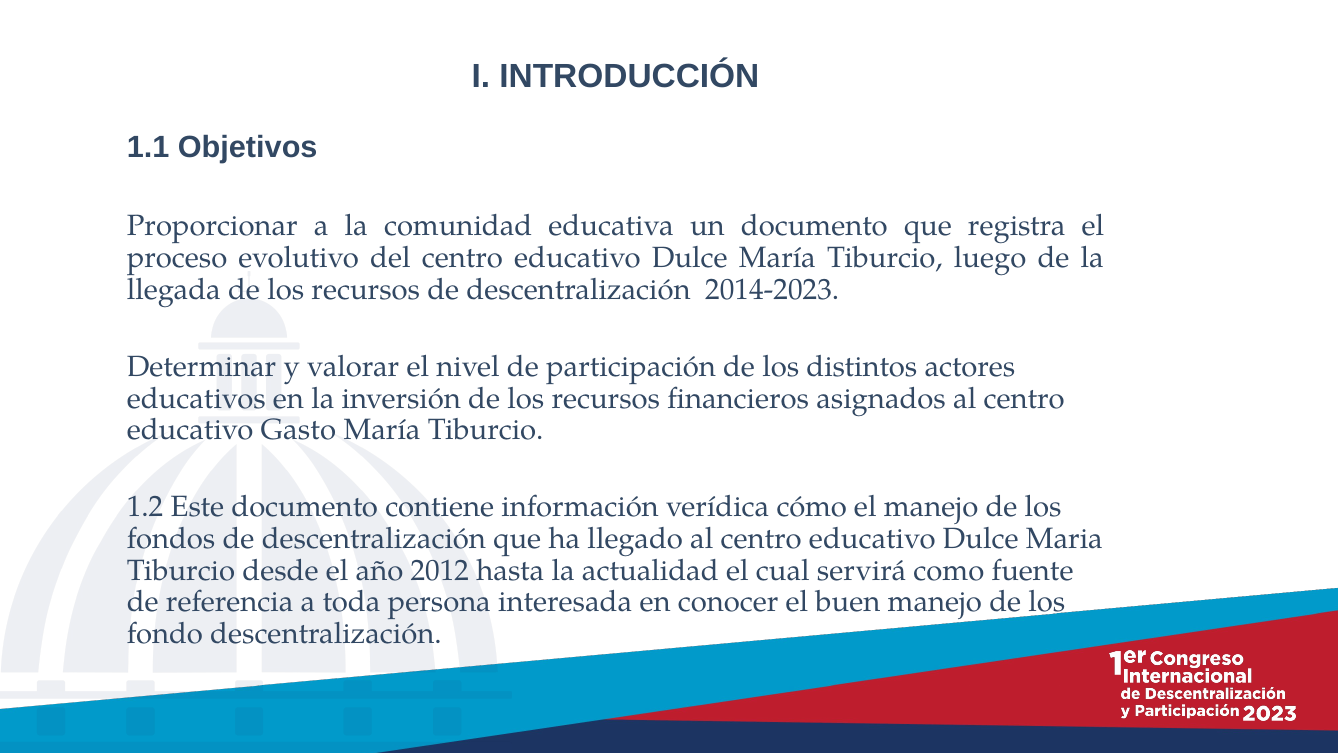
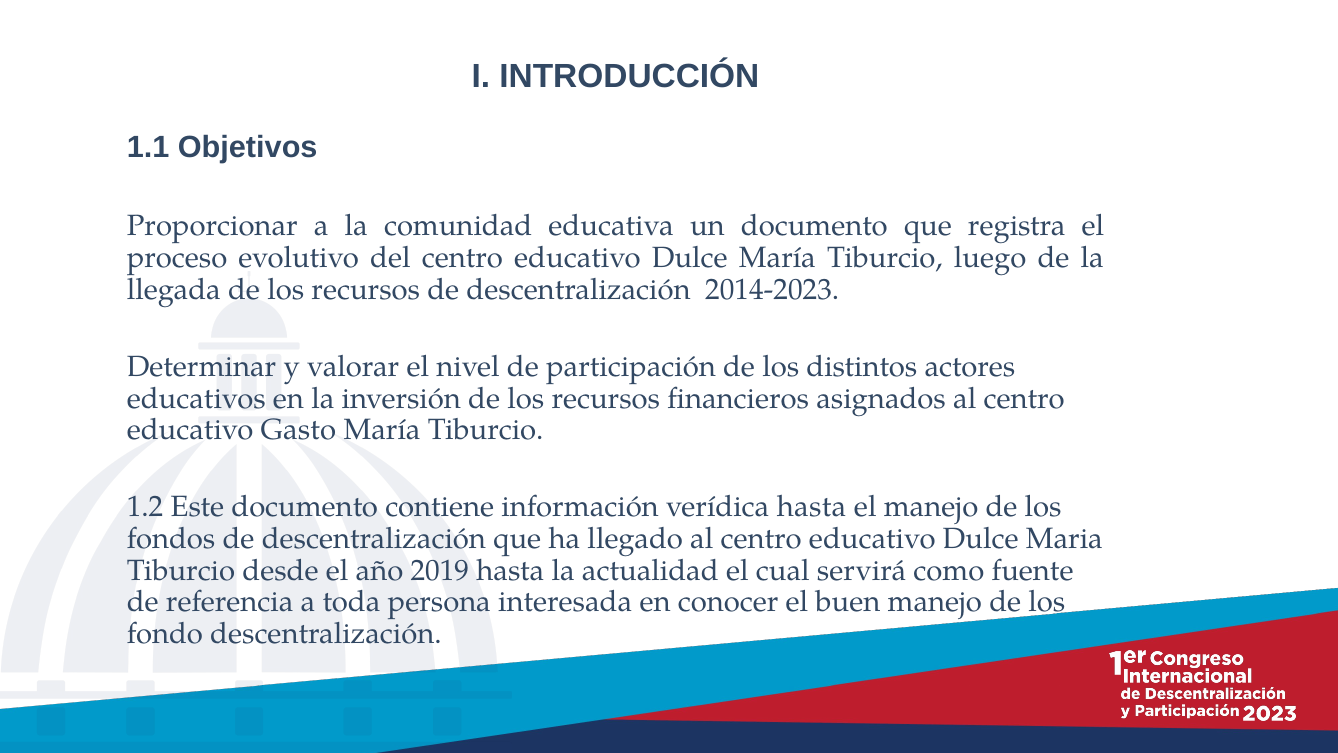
verídica cómo: cómo -> hasta
2012: 2012 -> 2019
